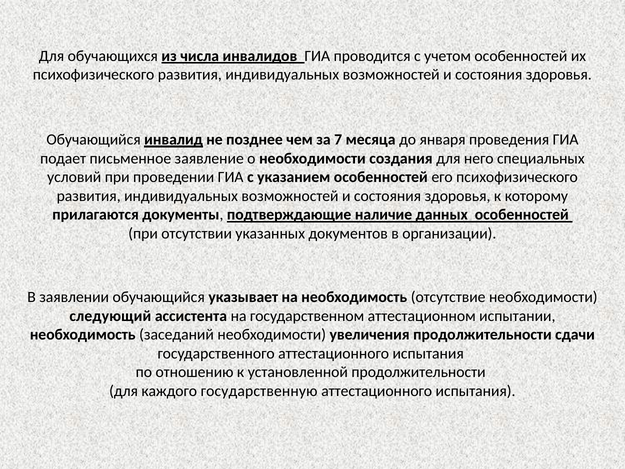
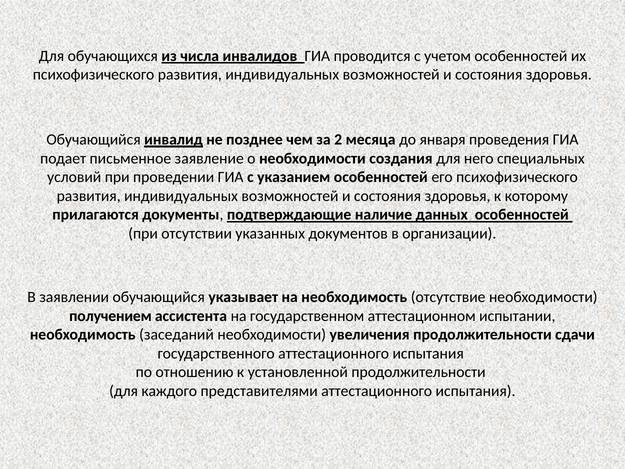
7: 7 -> 2
следующий: следующий -> получением
государственную: государственную -> представителями
